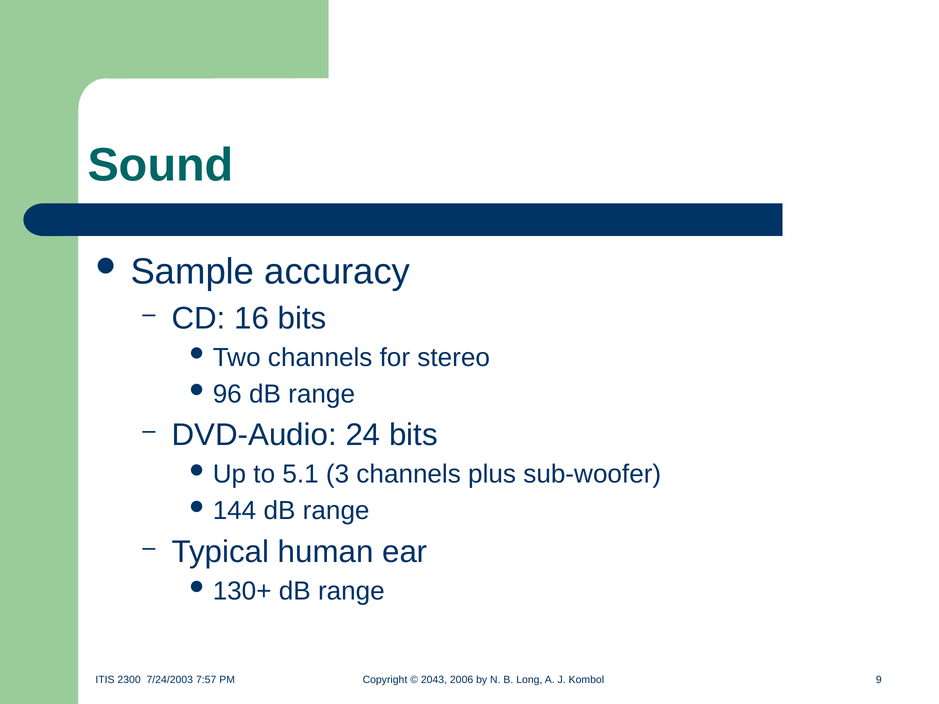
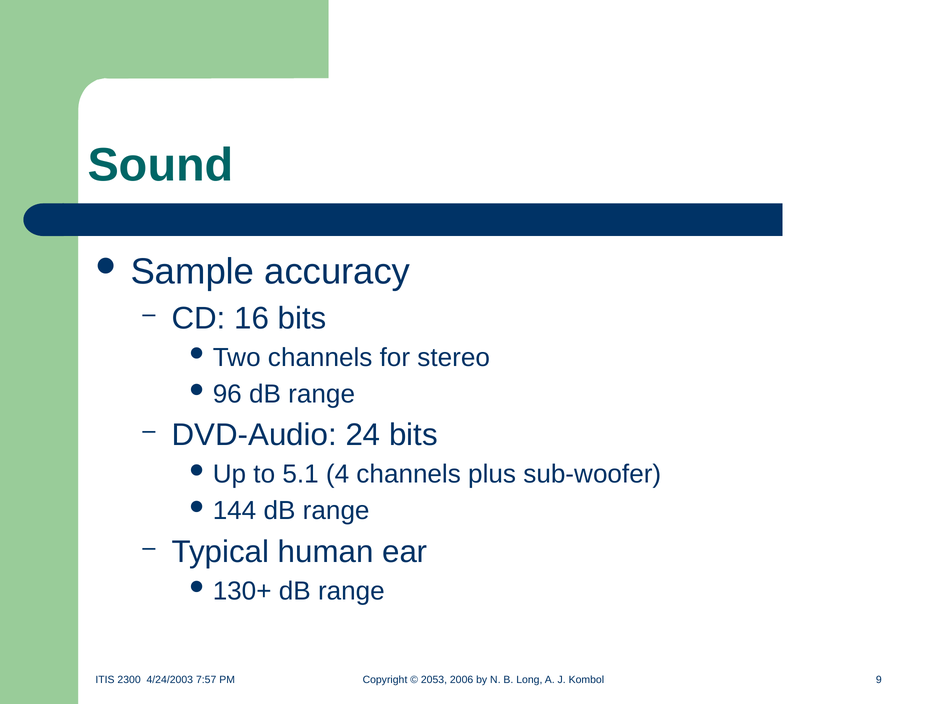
3: 3 -> 4
7/24/2003: 7/24/2003 -> 4/24/2003
2043: 2043 -> 2053
